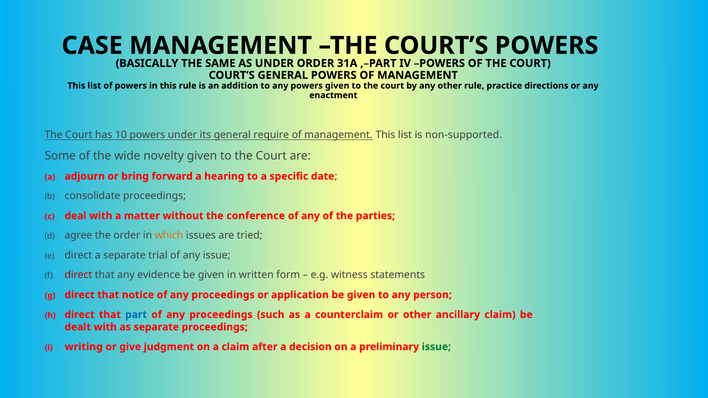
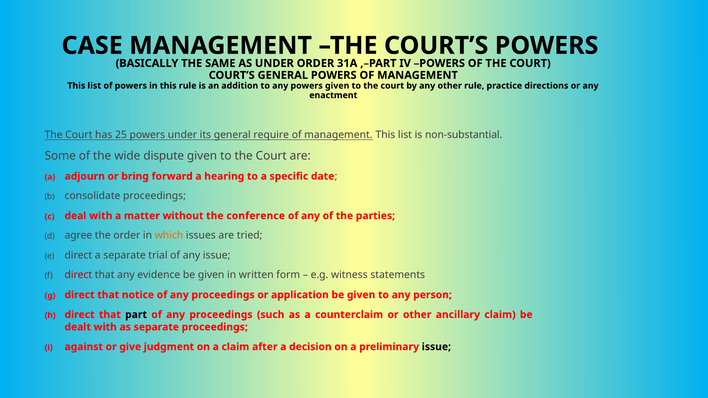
10: 10 -> 25
non-supported: non-supported -> non-substantial
novelty: novelty -> dispute
part colour: blue -> black
writing: writing -> against
issue at (436, 347) colour: green -> black
